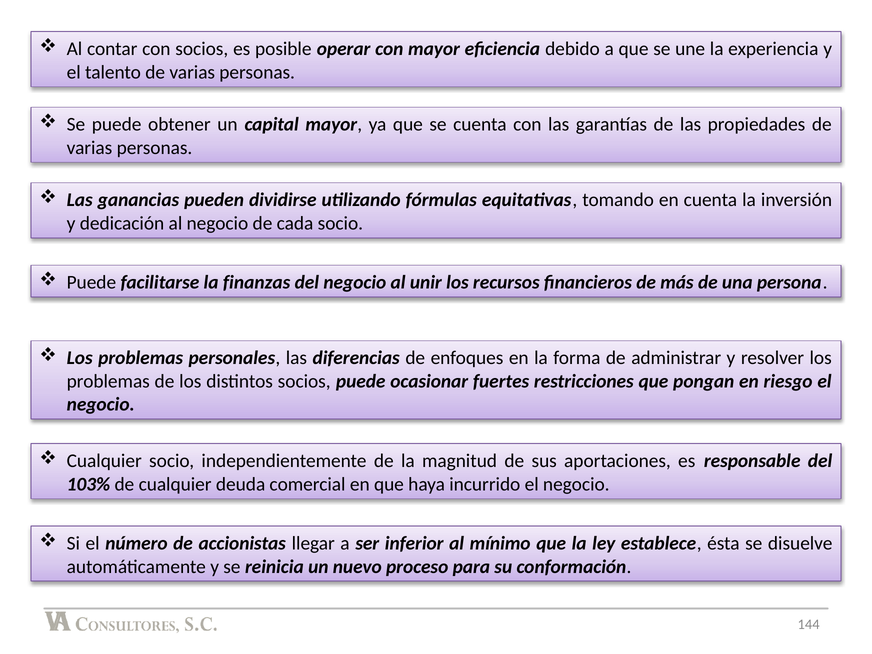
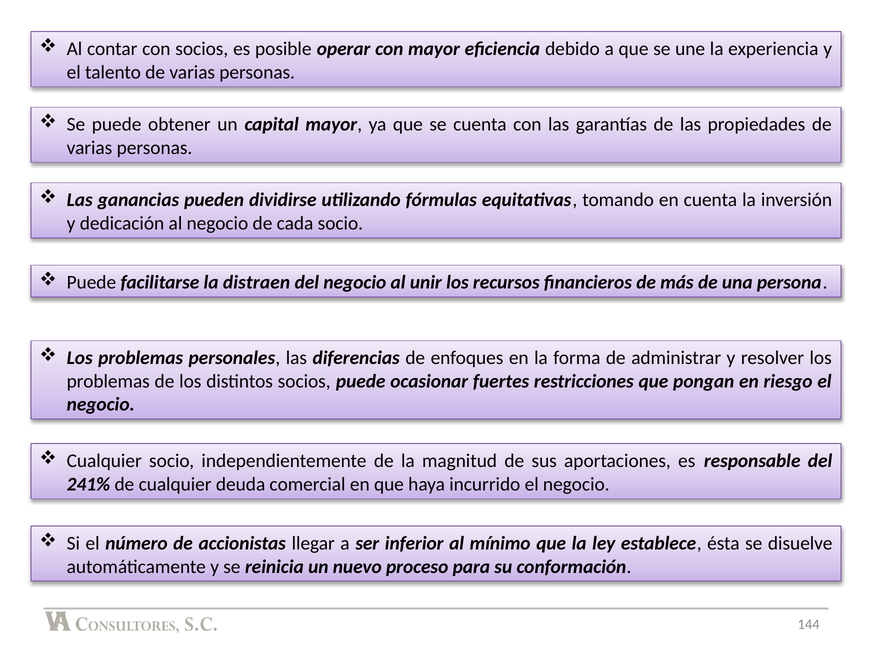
finanzas: finanzas -> distraen
103%: 103% -> 241%
